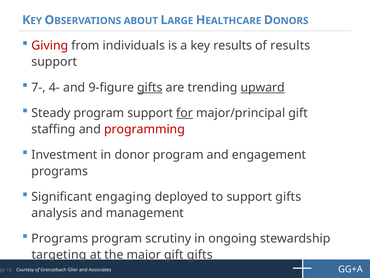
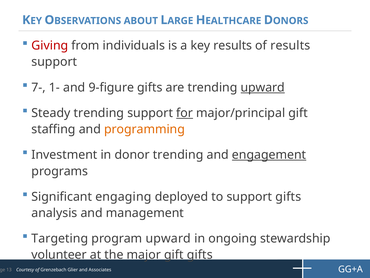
4-: 4- -> 1-
gifts at (150, 87) underline: present -> none
Steady program: program -> trending
programming colour: red -> orange
donor program: program -> trending
engagement underline: none -> present
Programs at (60, 238): Programs -> Targeting
program scrutiny: scrutiny -> upward
targeting: targeting -> volunteer
